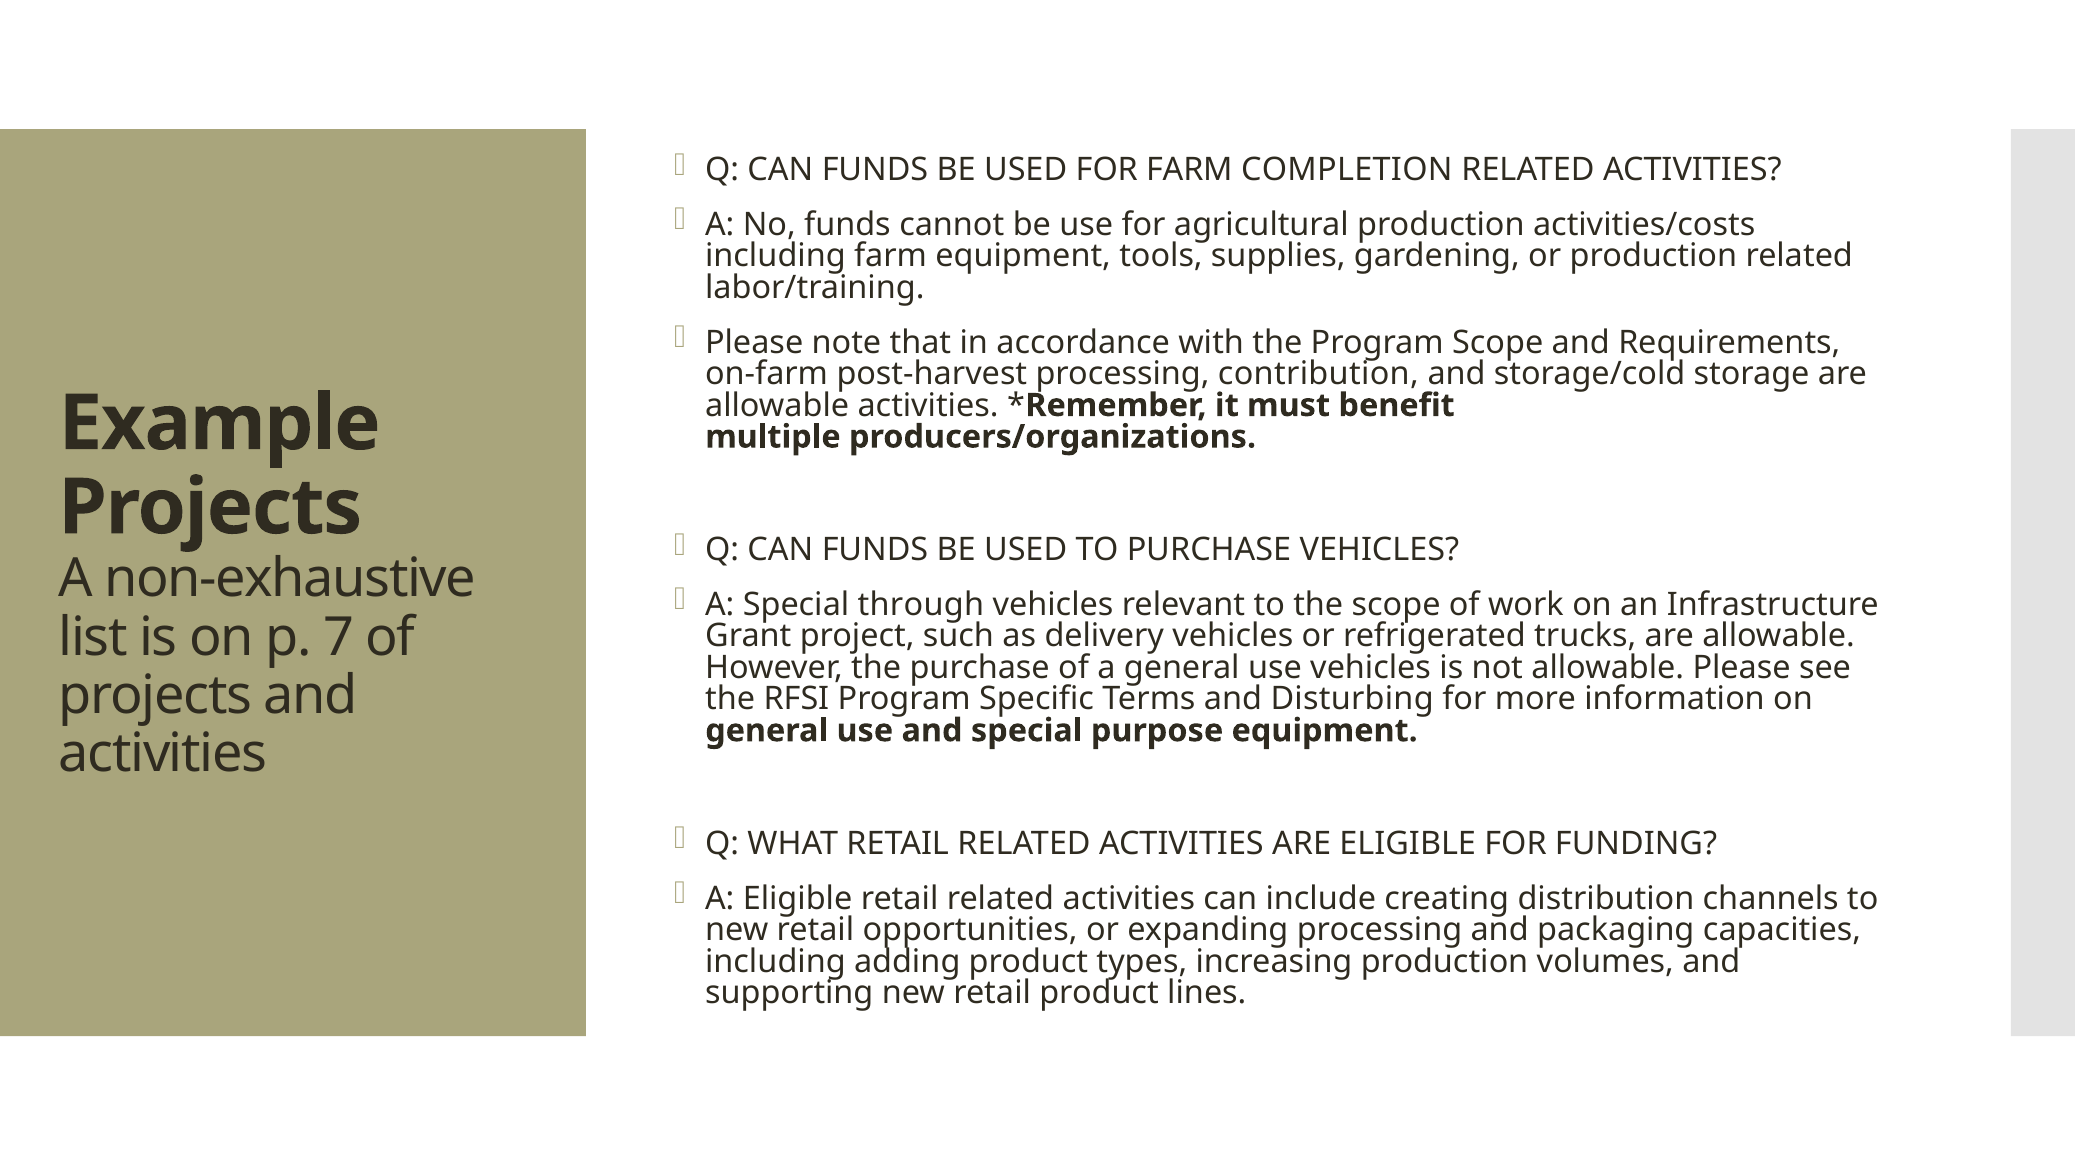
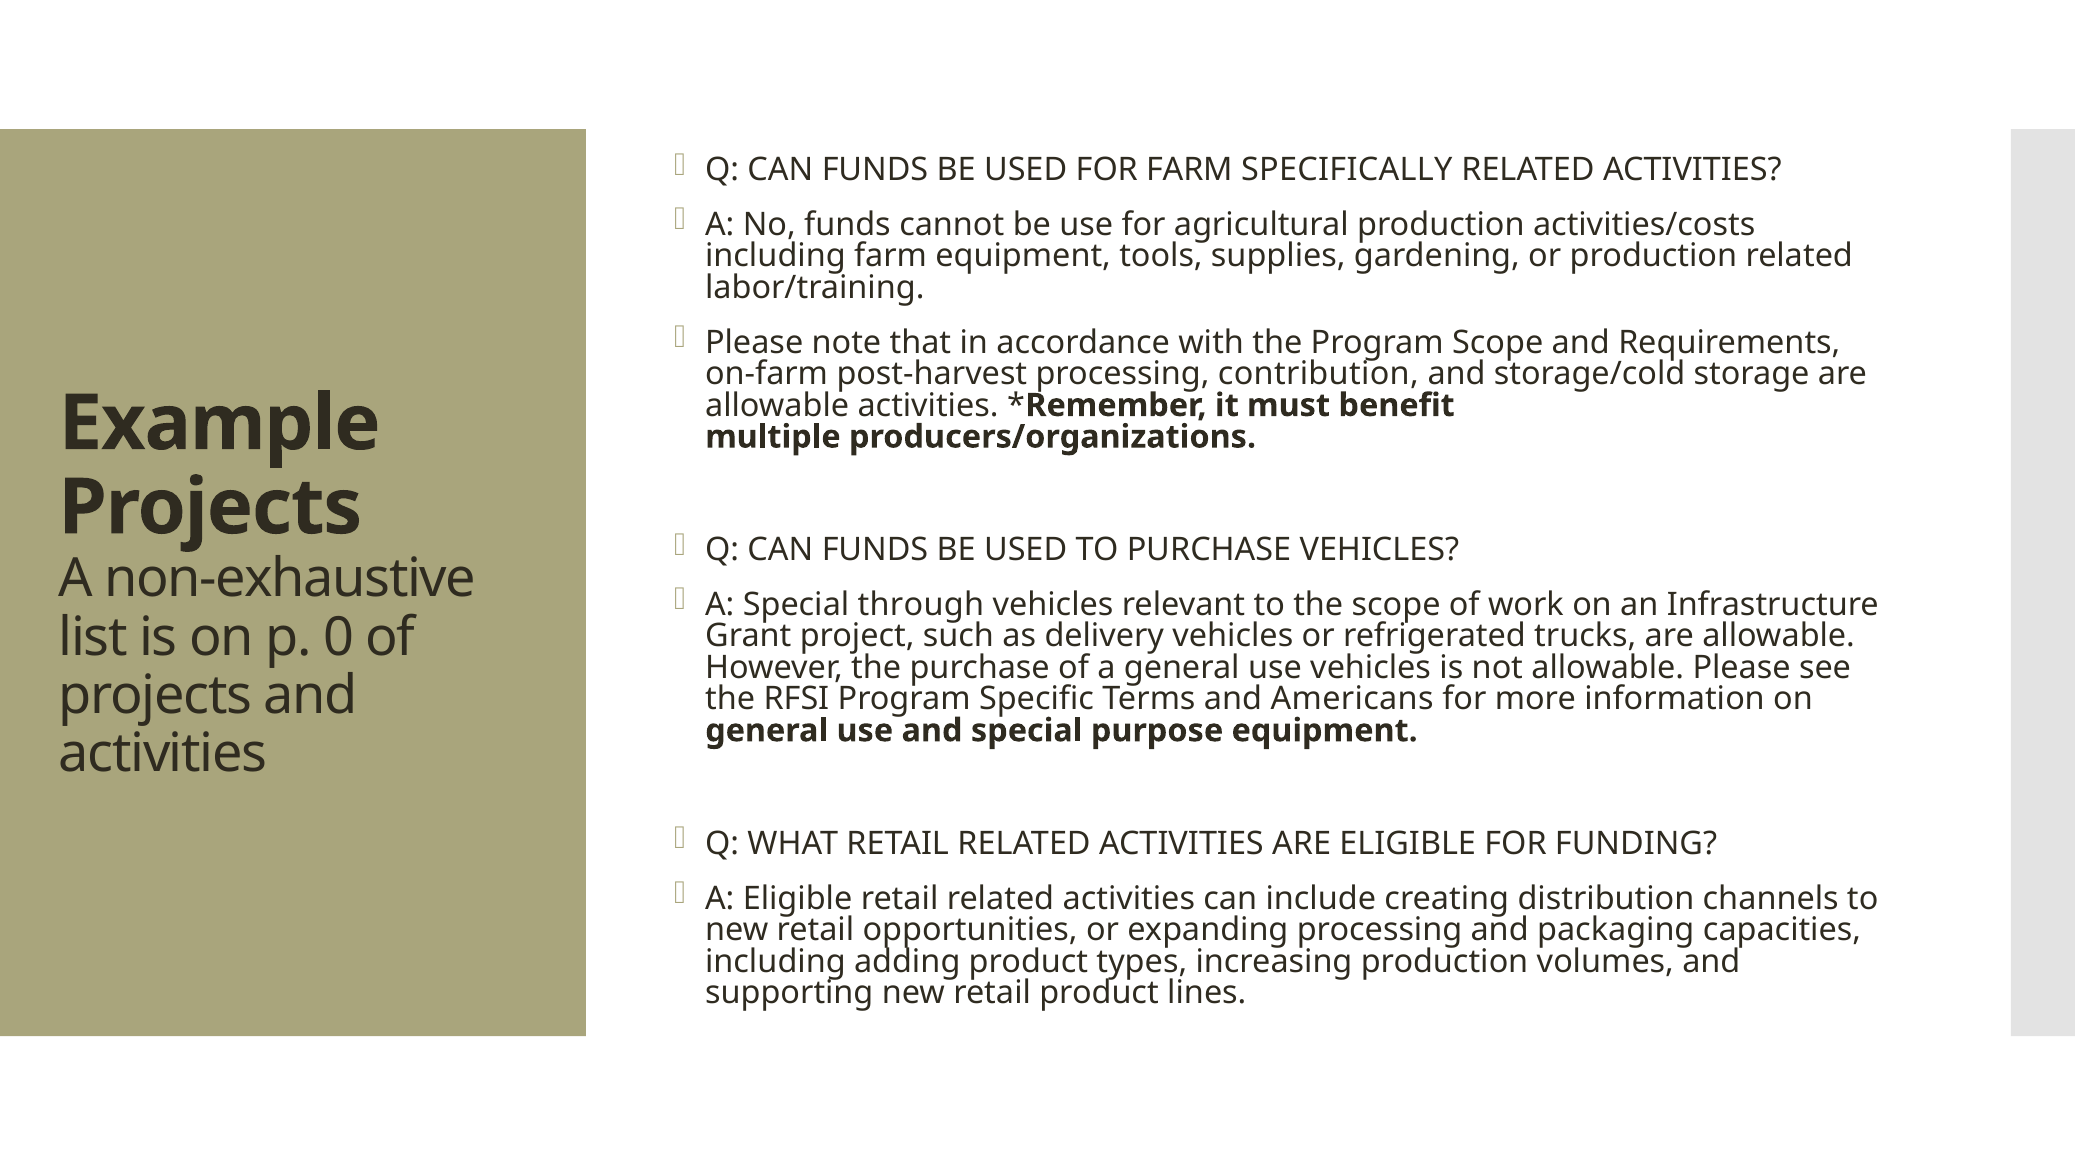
COMPLETION: COMPLETION -> SPECIFICALLY
7: 7 -> 0
Disturbing: Disturbing -> Americans
